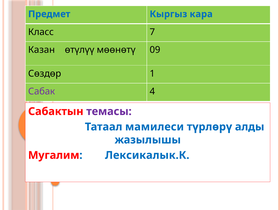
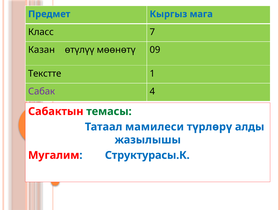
кара: кара -> мага
Сөздөр: Сөздөр -> Текстте
темасы colour: purple -> green
Лексикалык.К: Лексикалык.К -> Структурасы.К
